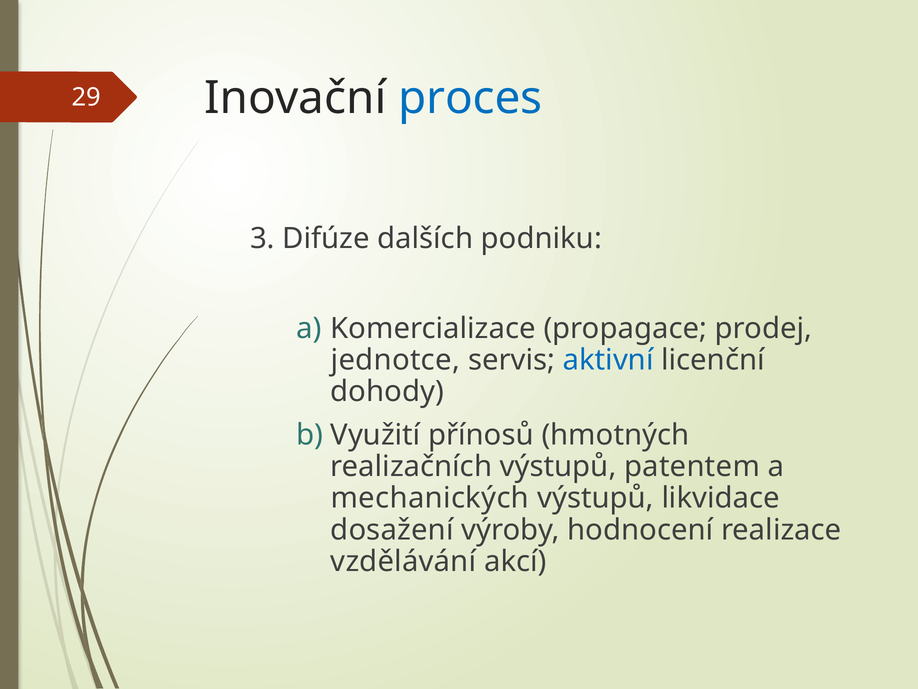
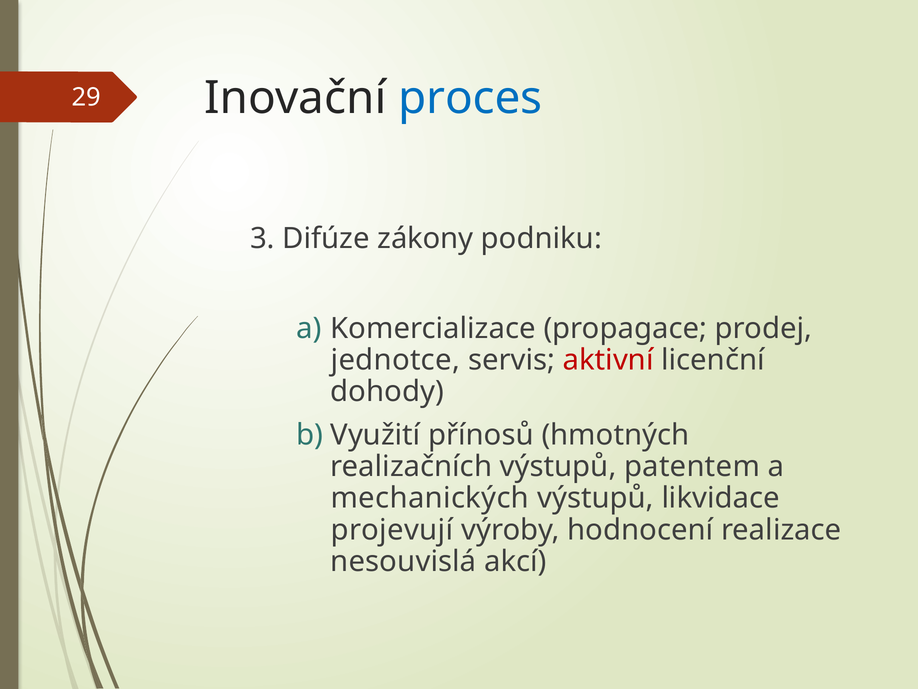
dalších: dalších -> zákony
aktivní colour: blue -> red
dosažení: dosažení -> projevují
vzdělávání: vzdělávání -> nesouvislá
